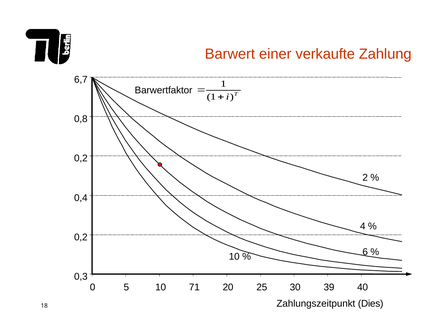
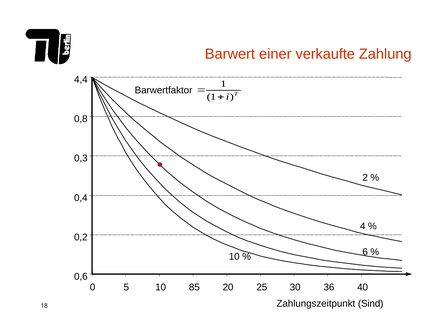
6,7: 6,7 -> 4,4
0,2 at (81, 158): 0,2 -> 0,3
0,3: 0,3 -> 0,6
71: 71 -> 85
39: 39 -> 36
Dies: Dies -> Sind
